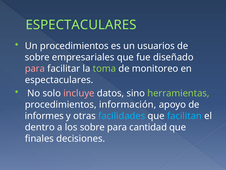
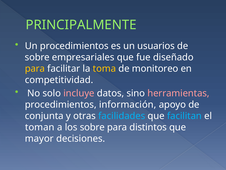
ESPECTACULARES at (81, 25): ESPECTACULARES -> PRINCIPALMENTE
para at (35, 68) colour: pink -> yellow
toma colour: light green -> yellow
espectaculares at (59, 80): espectaculares -> competitividad
herramientas colour: light green -> pink
informes: informes -> conjunta
dentro: dentro -> toman
cantidad: cantidad -> distintos
finales: finales -> mayor
